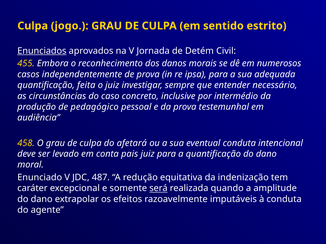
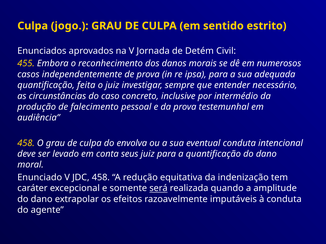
Enunciados underline: present -> none
pedagógico: pedagógico -> falecimento
afetará: afetará -> envolva
pais: pais -> seus
JDC 487: 487 -> 458
